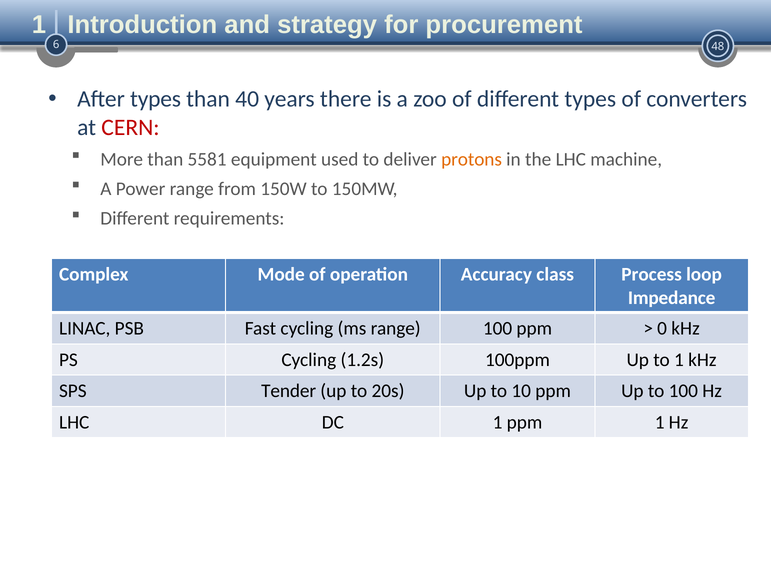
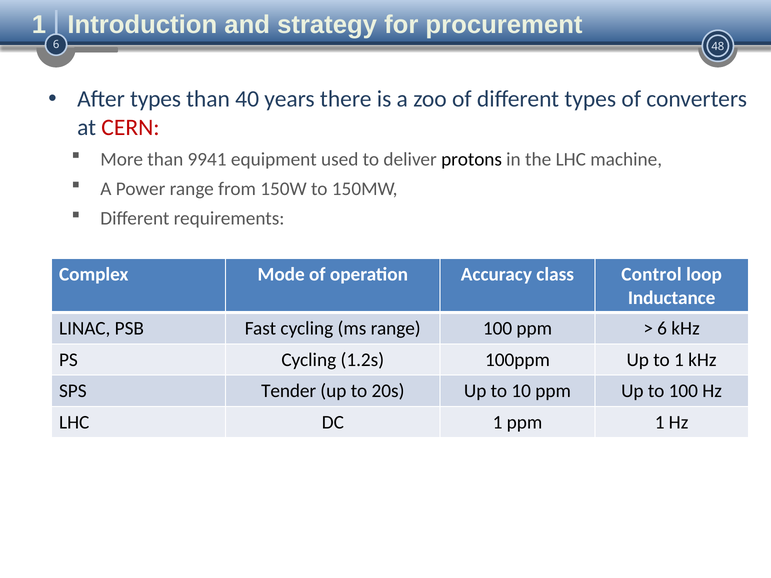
5581: 5581 -> 9941
protons colour: orange -> black
Process: Process -> Control
Impedance: Impedance -> Inductance
0 at (662, 329): 0 -> 6
